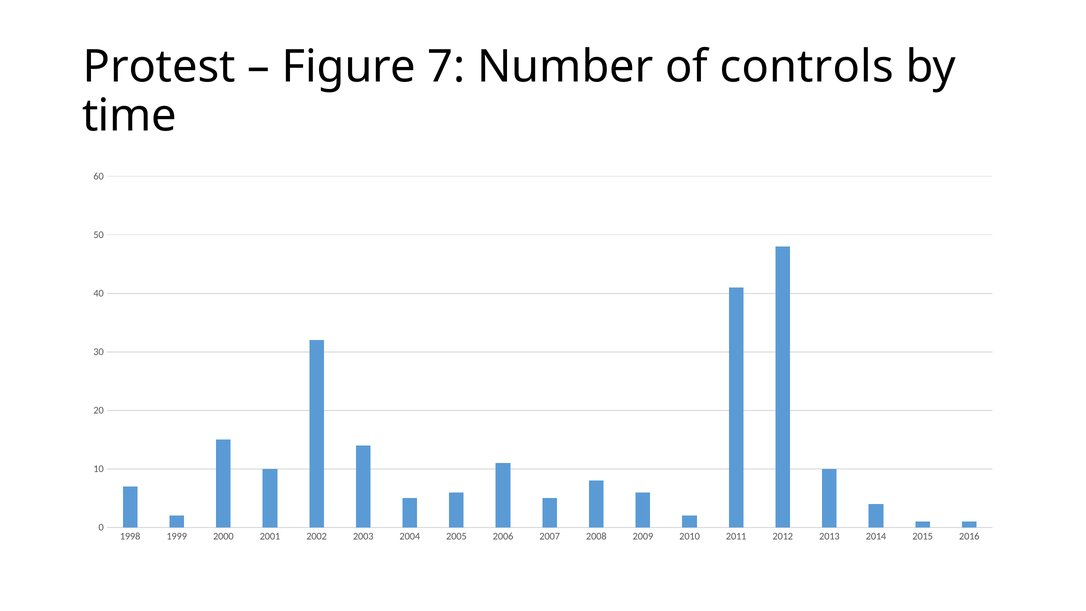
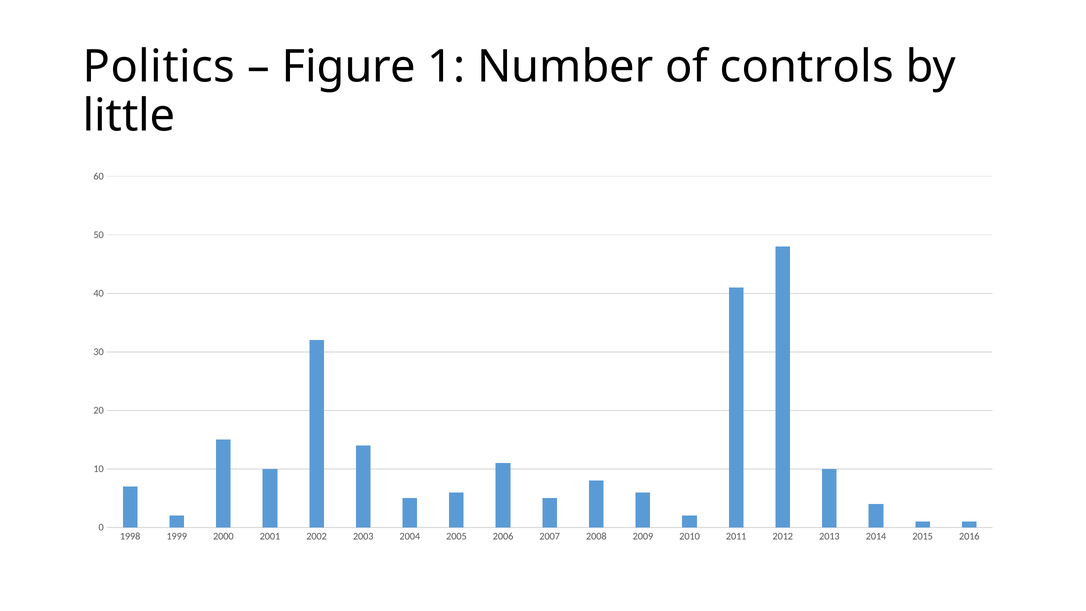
Protest: Protest -> Politics
7: 7 -> 1
time: time -> little
